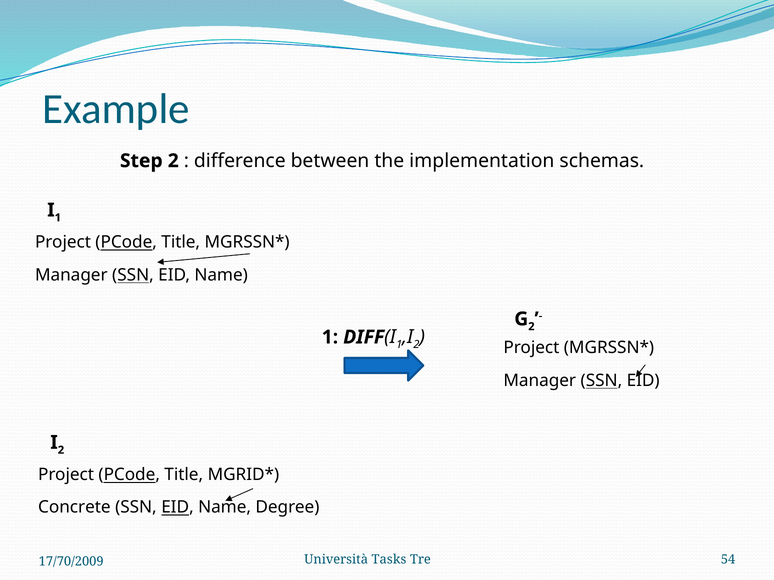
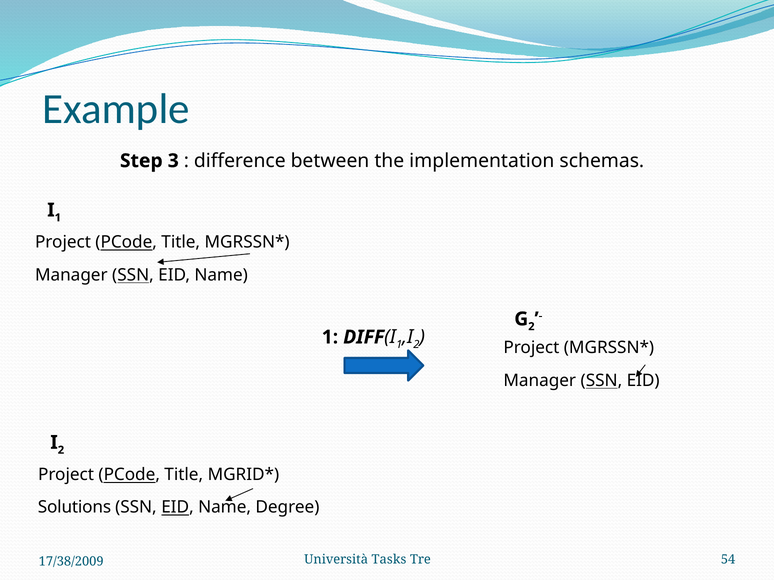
Step 2: 2 -> 3
Concrete: Concrete -> Solutions
17/70/2009: 17/70/2009 -> 17/38/2009
